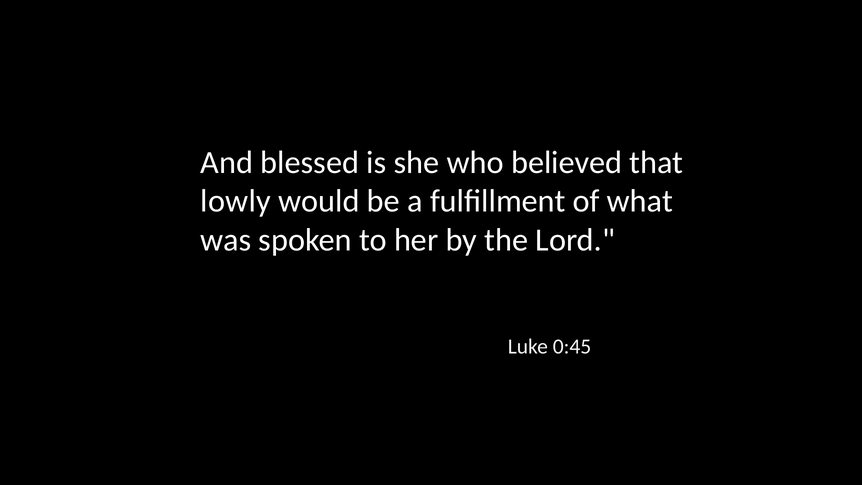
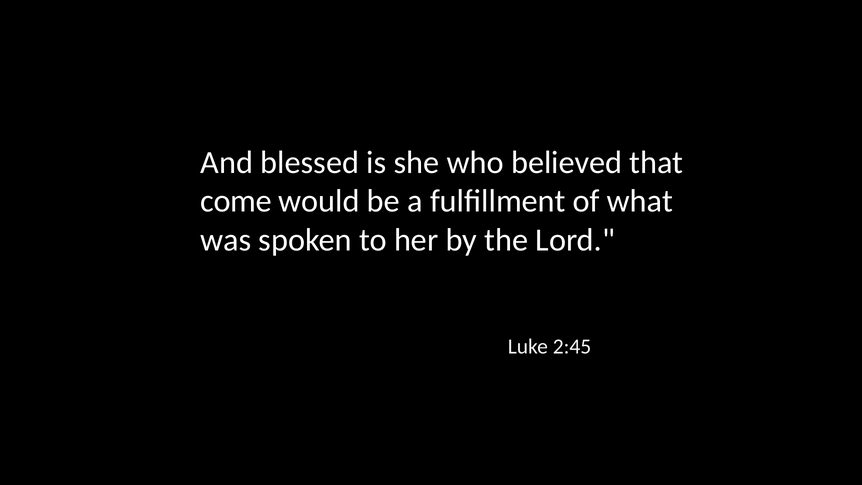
lowly: lowly -> come
0:45: 0:45 -> 2:45
